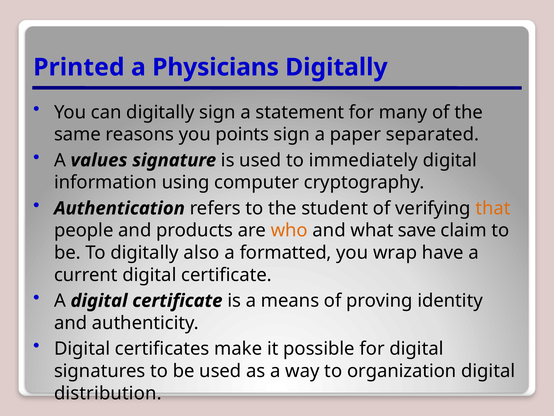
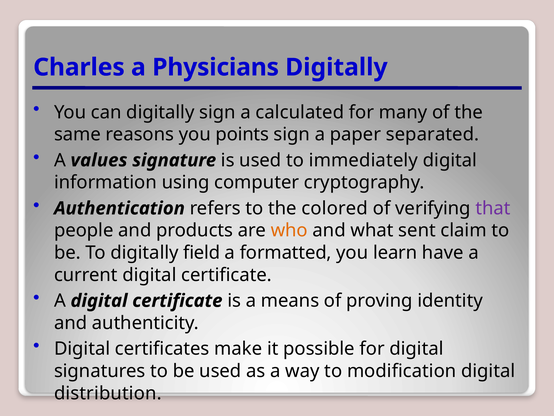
Printed: Printed -> Charles
statement: statement -> calculated
student: student -> colored
that colour: orange -> purple
save: save -> sent
also: also -> field
wrap: wrap -> learn
organization: organization -> modification
